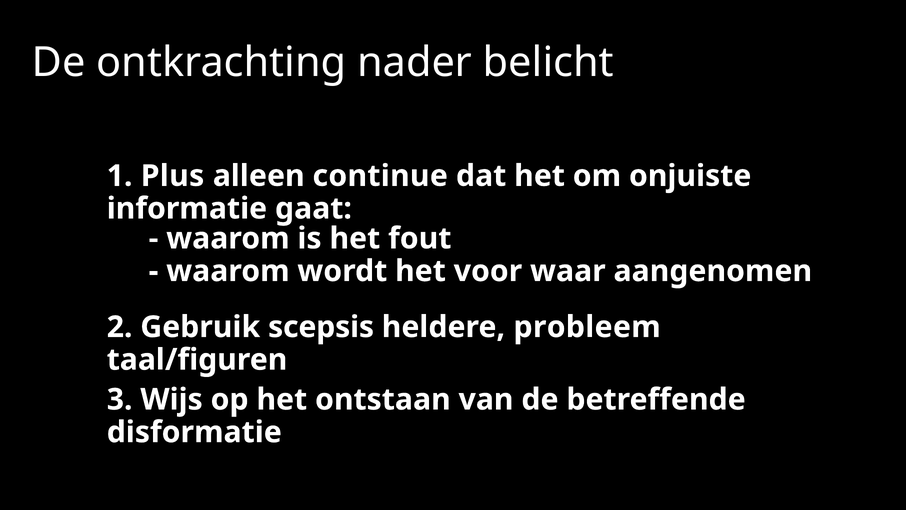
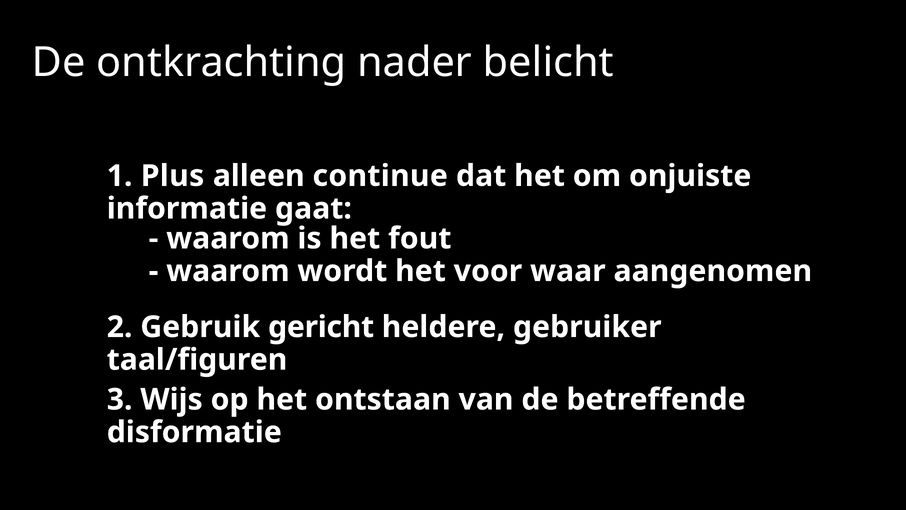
scepsis: scepsis -> gericht
probleem: probleem -> gebruiker
